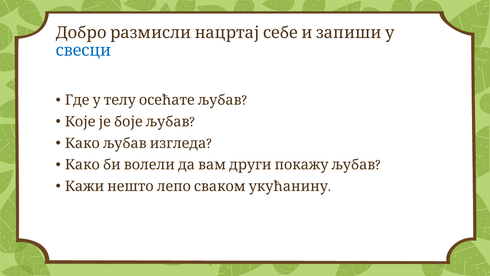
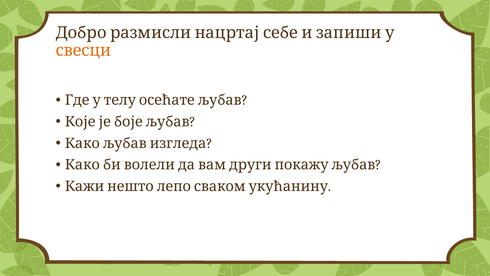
свесци colour: blue -> orange
